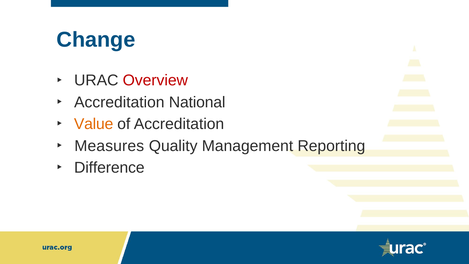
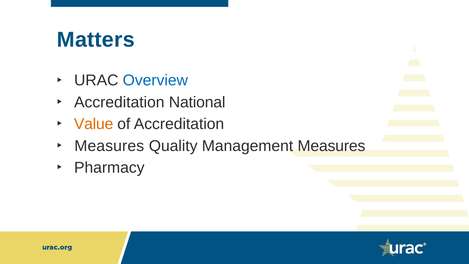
Change: Change -> Matters
Overview colour: red -> blue
Management Reporting: Reporting -> Measures
Difference: Difference -> Pharmacy
